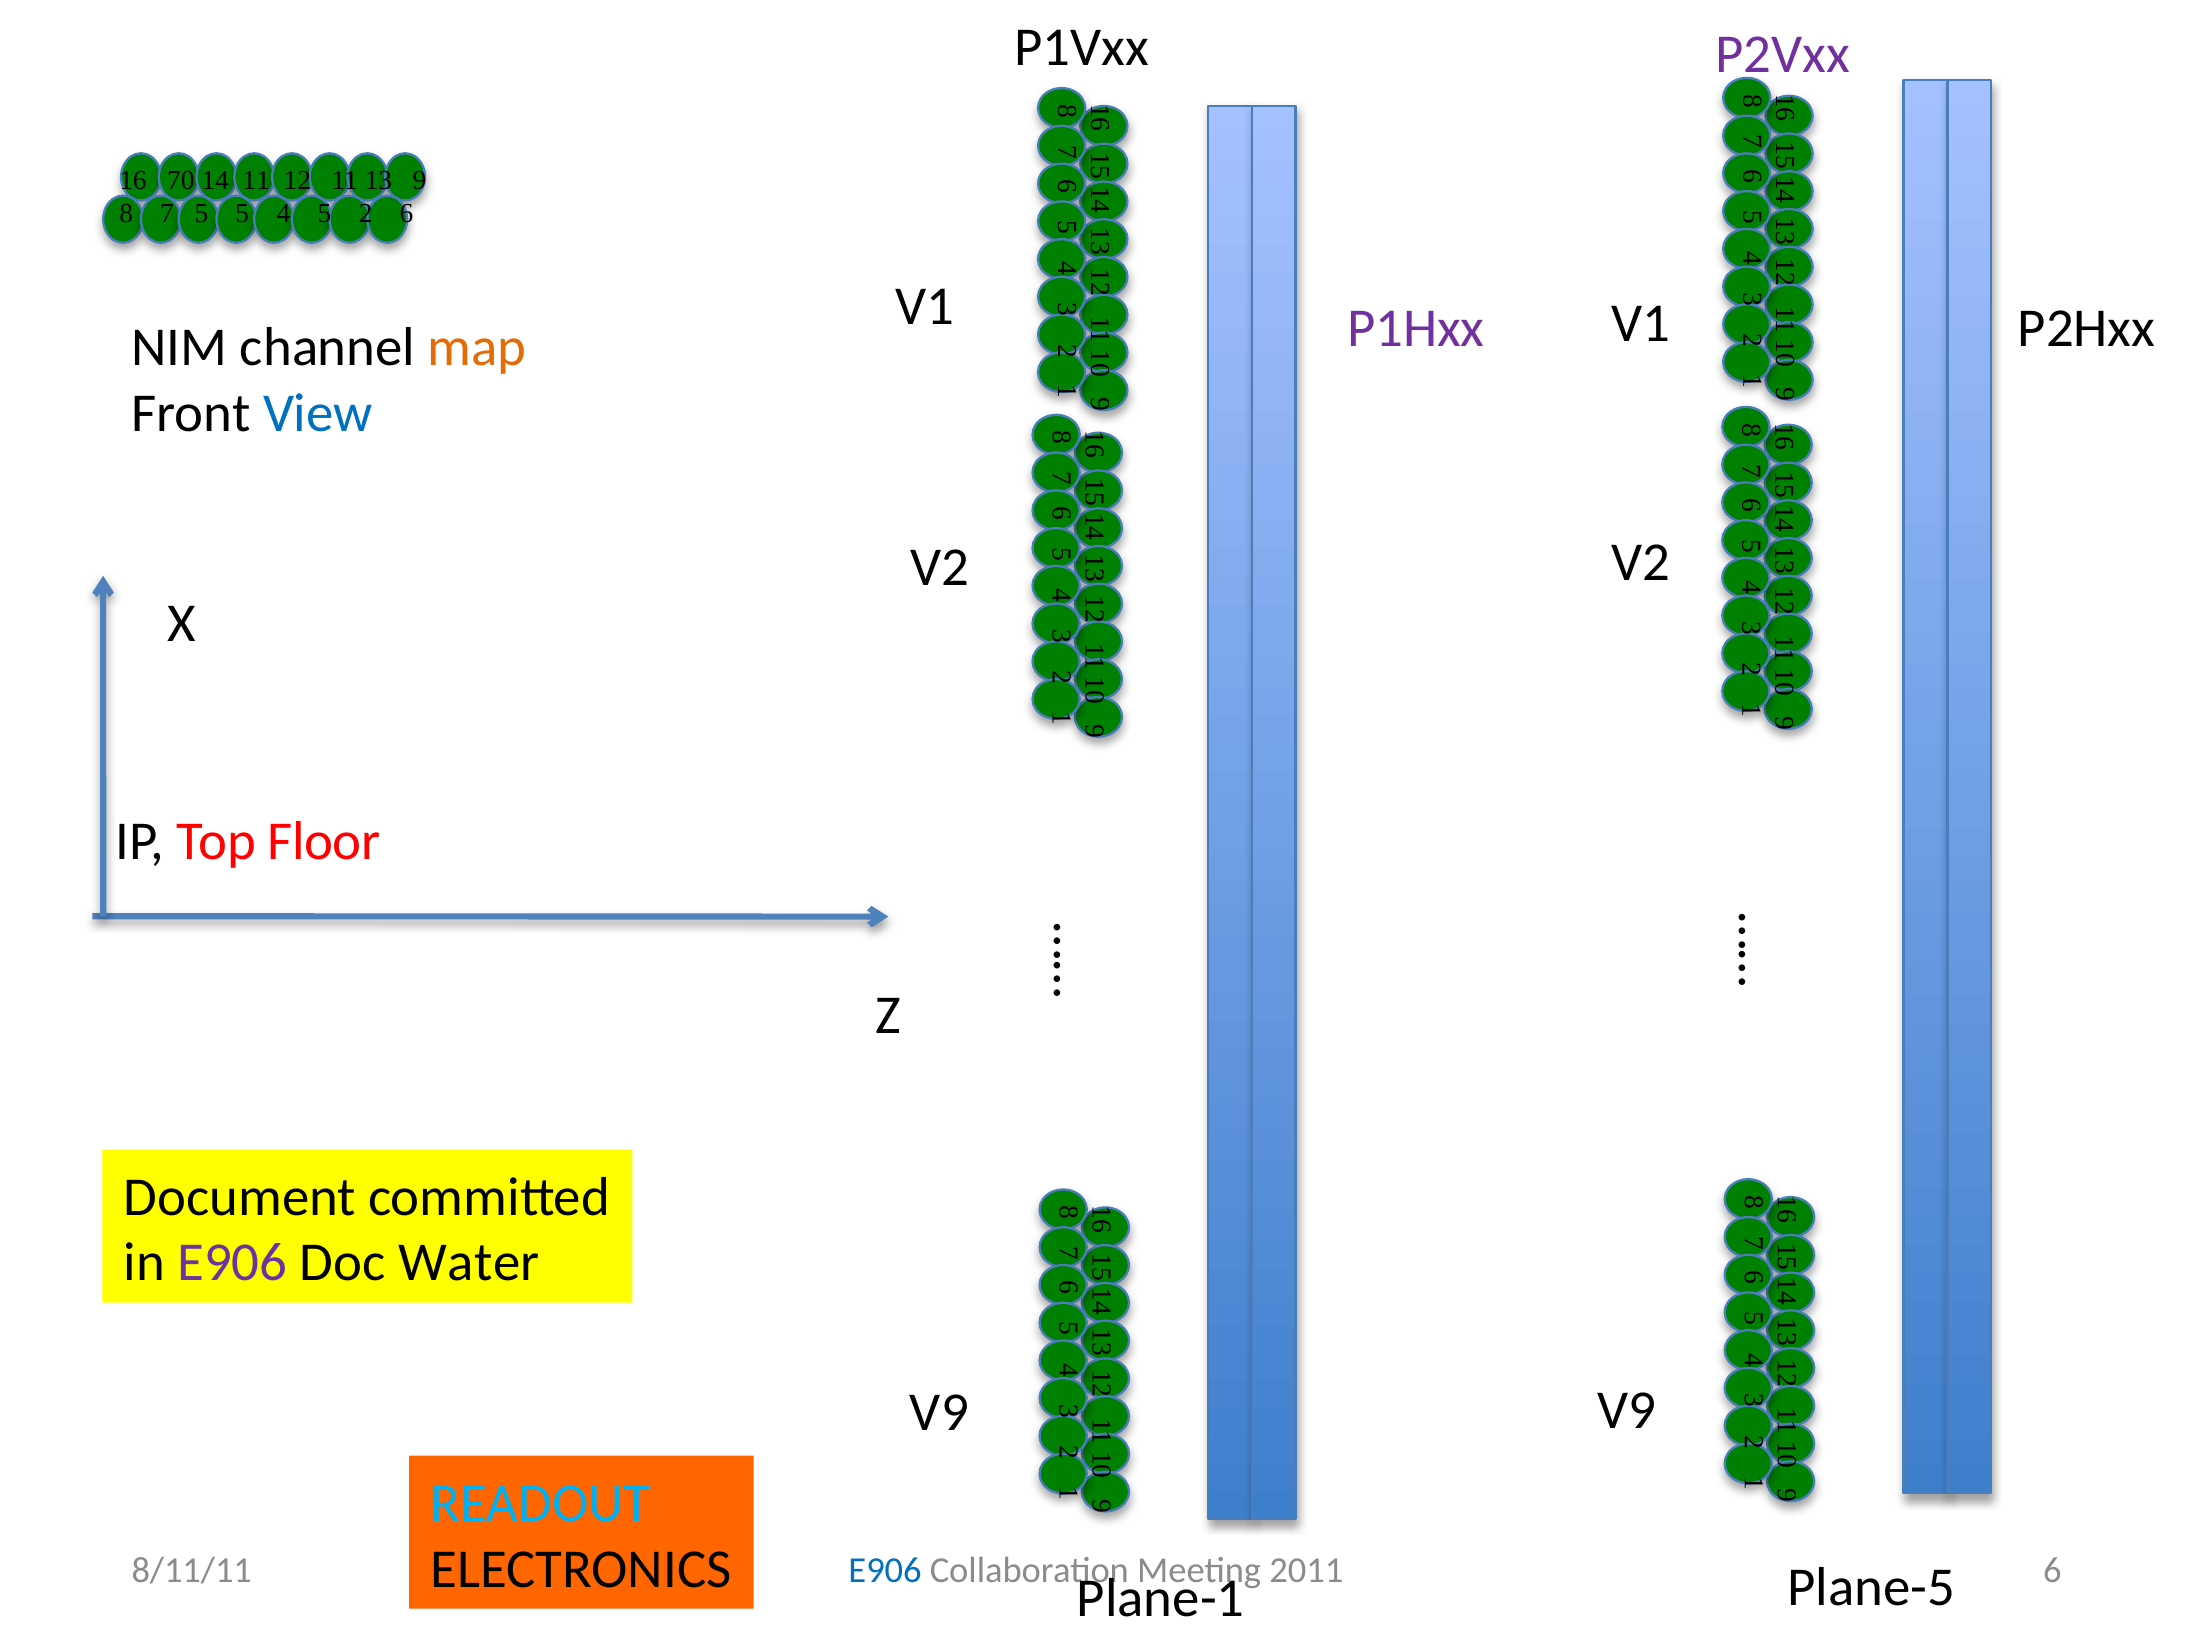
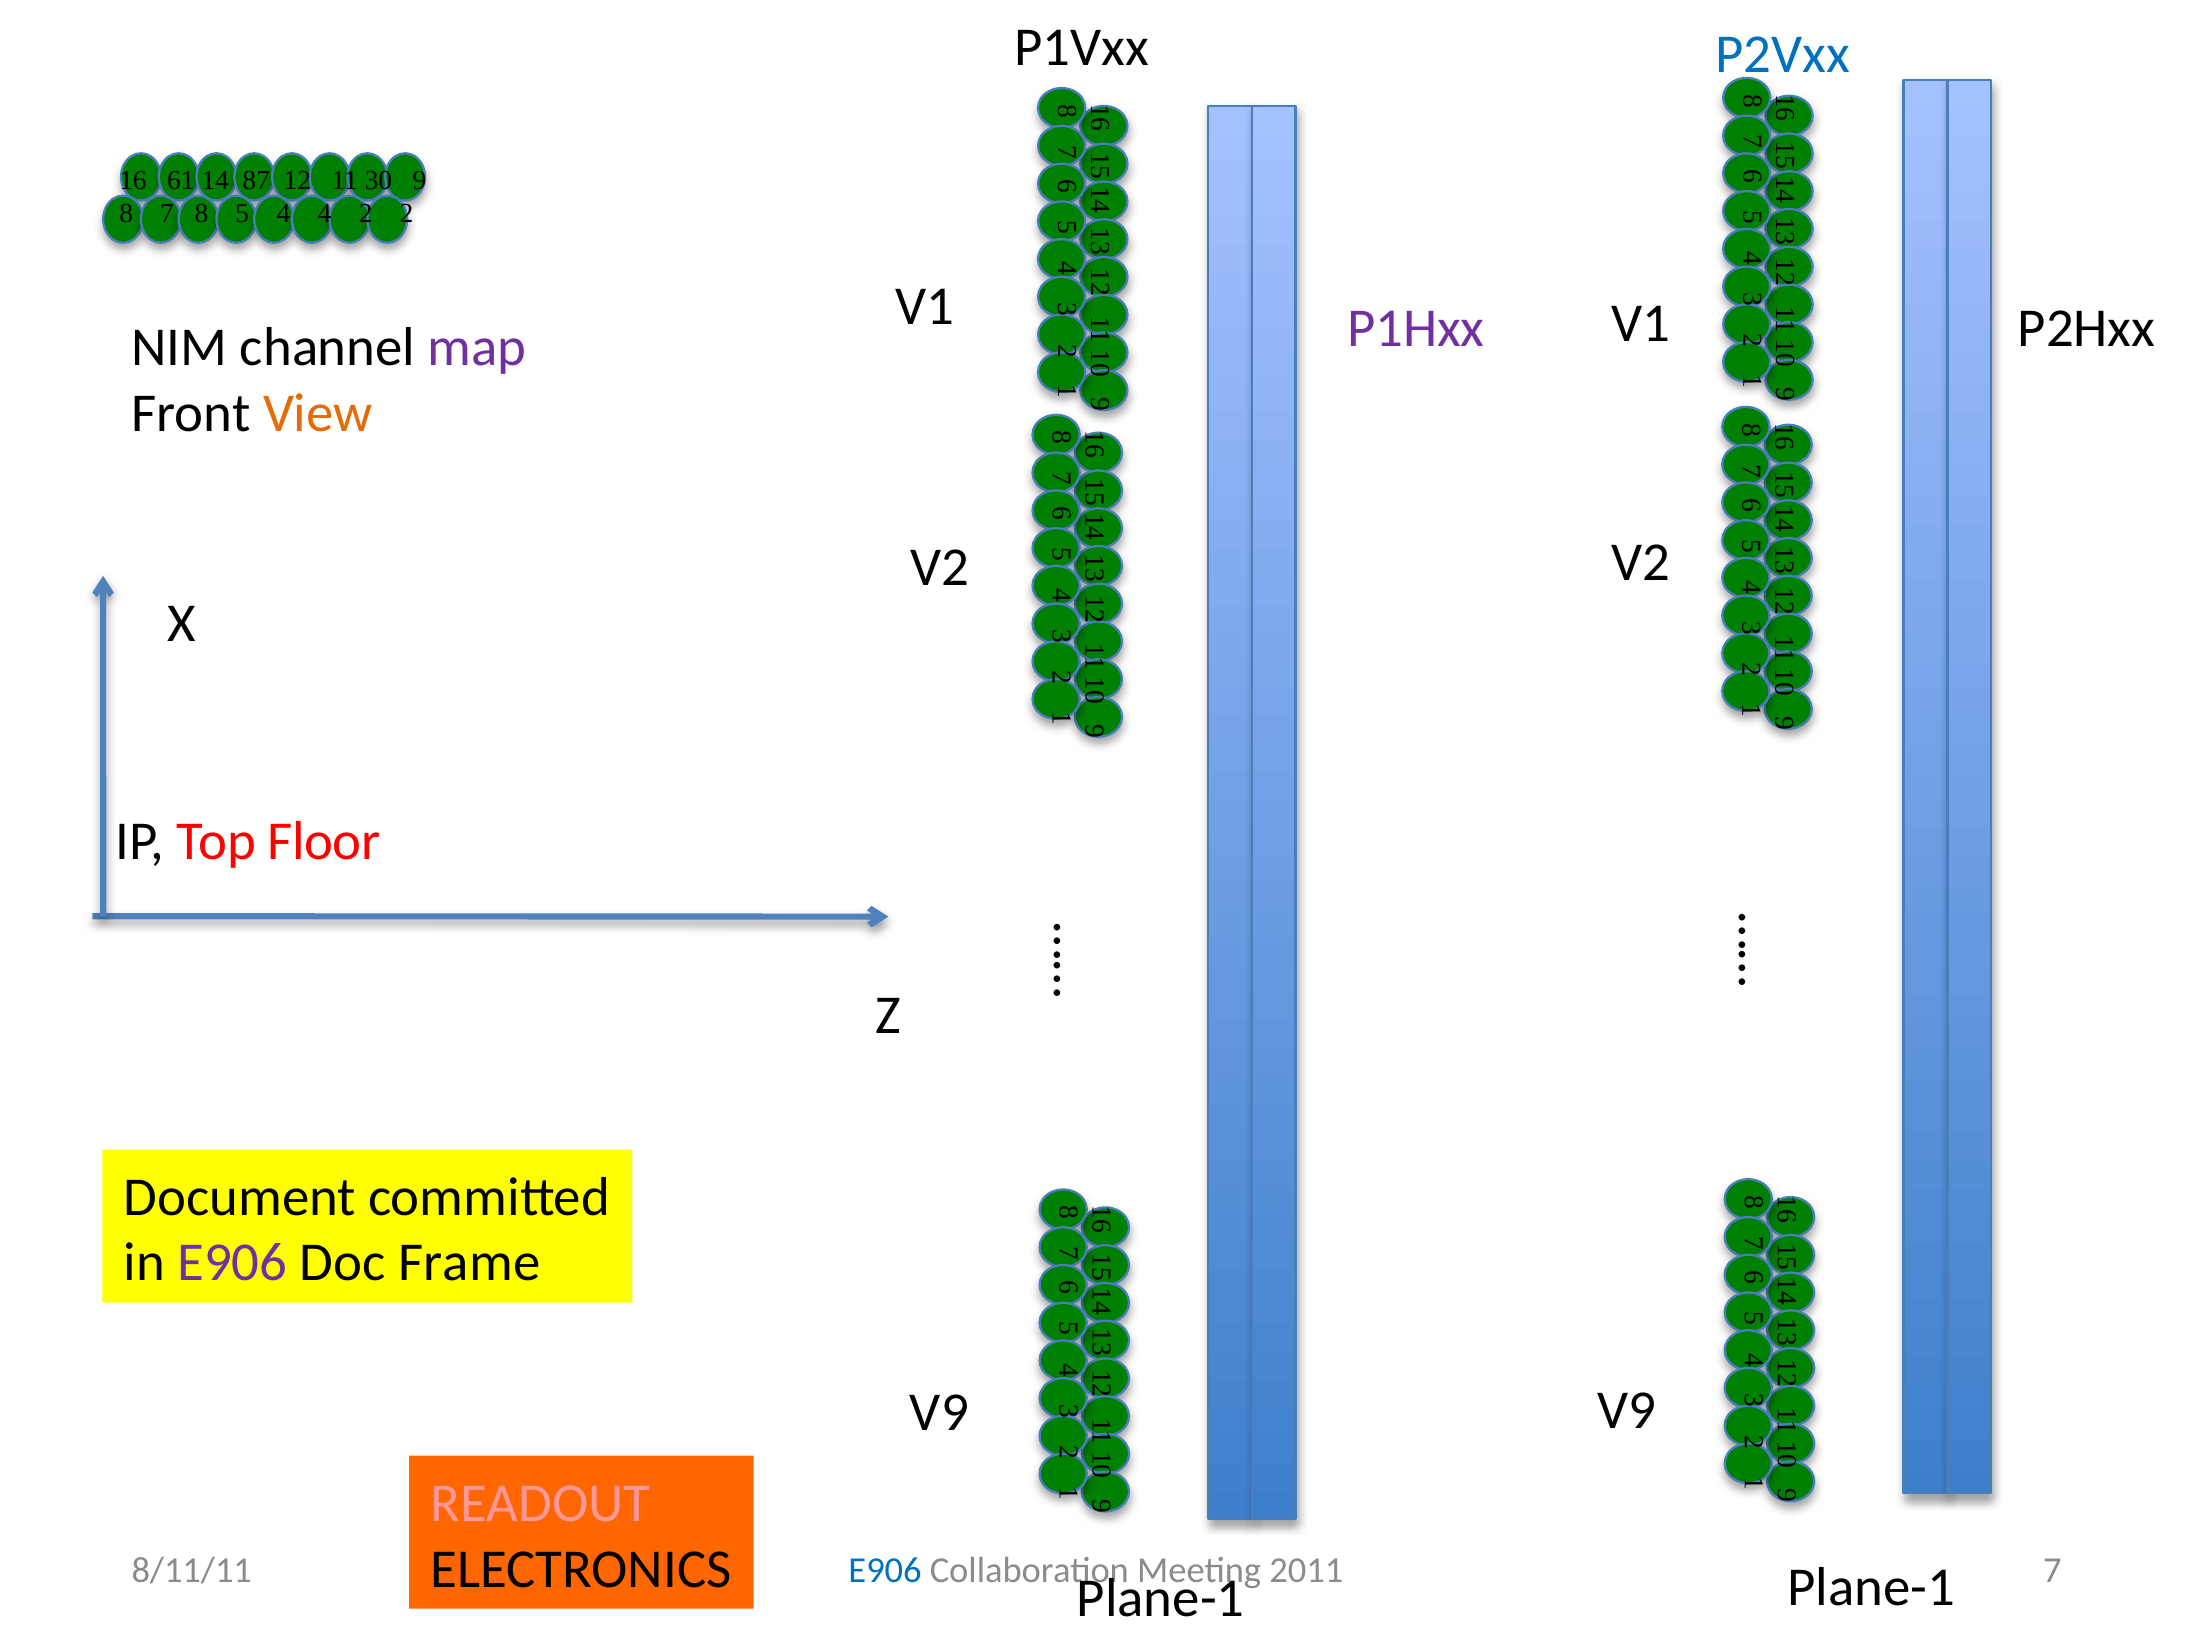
P2Vxx colour: purple -> blue
70: 70 -> 61
14 11: 11 -> 87
13: 13 -> 30
7 5: 5 -> 8
4 5: 5 -> 4
2 6: 6 -> 2
map colour: orange -> purple
View colour: blue -> orange
Water: Water -> Frame
READOUT colour: light blue -> pink
2011 6: 6 -> 7
Plane-5 at (1871, 1587): Plane-5 -> Plane-1
